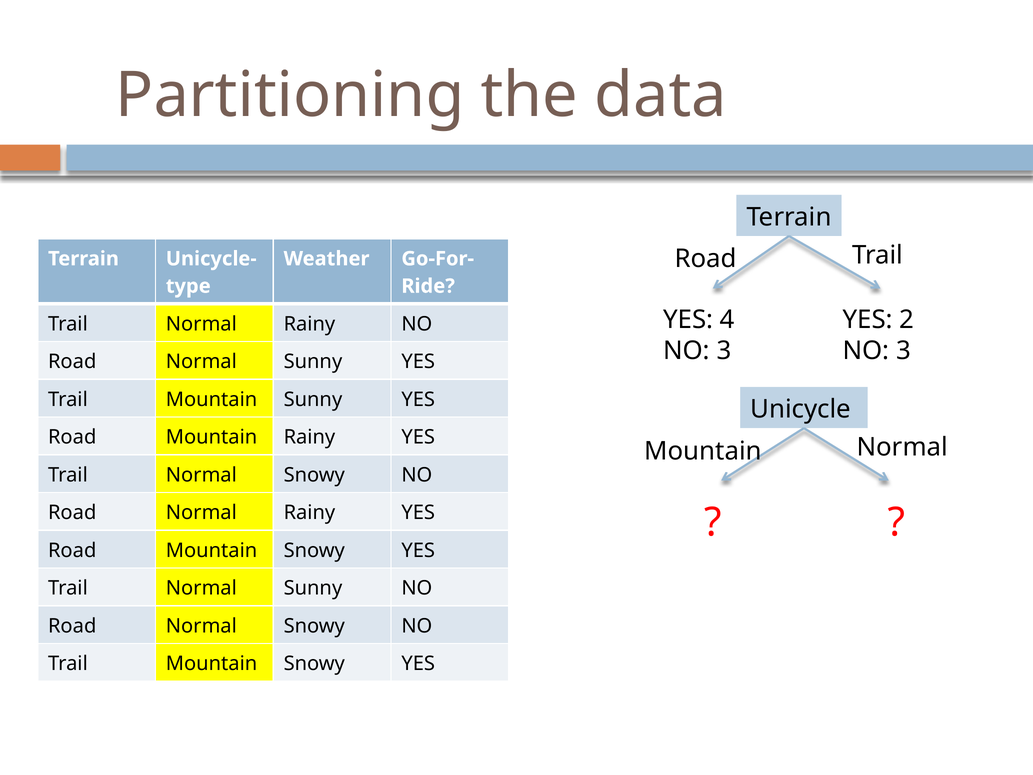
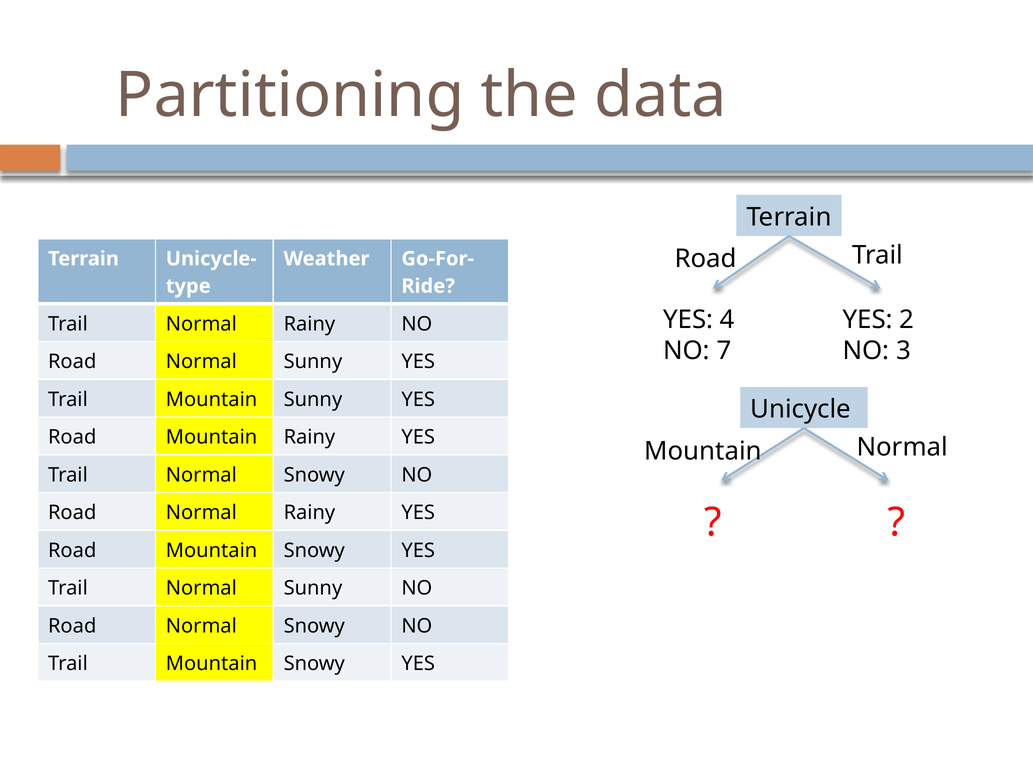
3 at (724, 351): 3 -> 7
